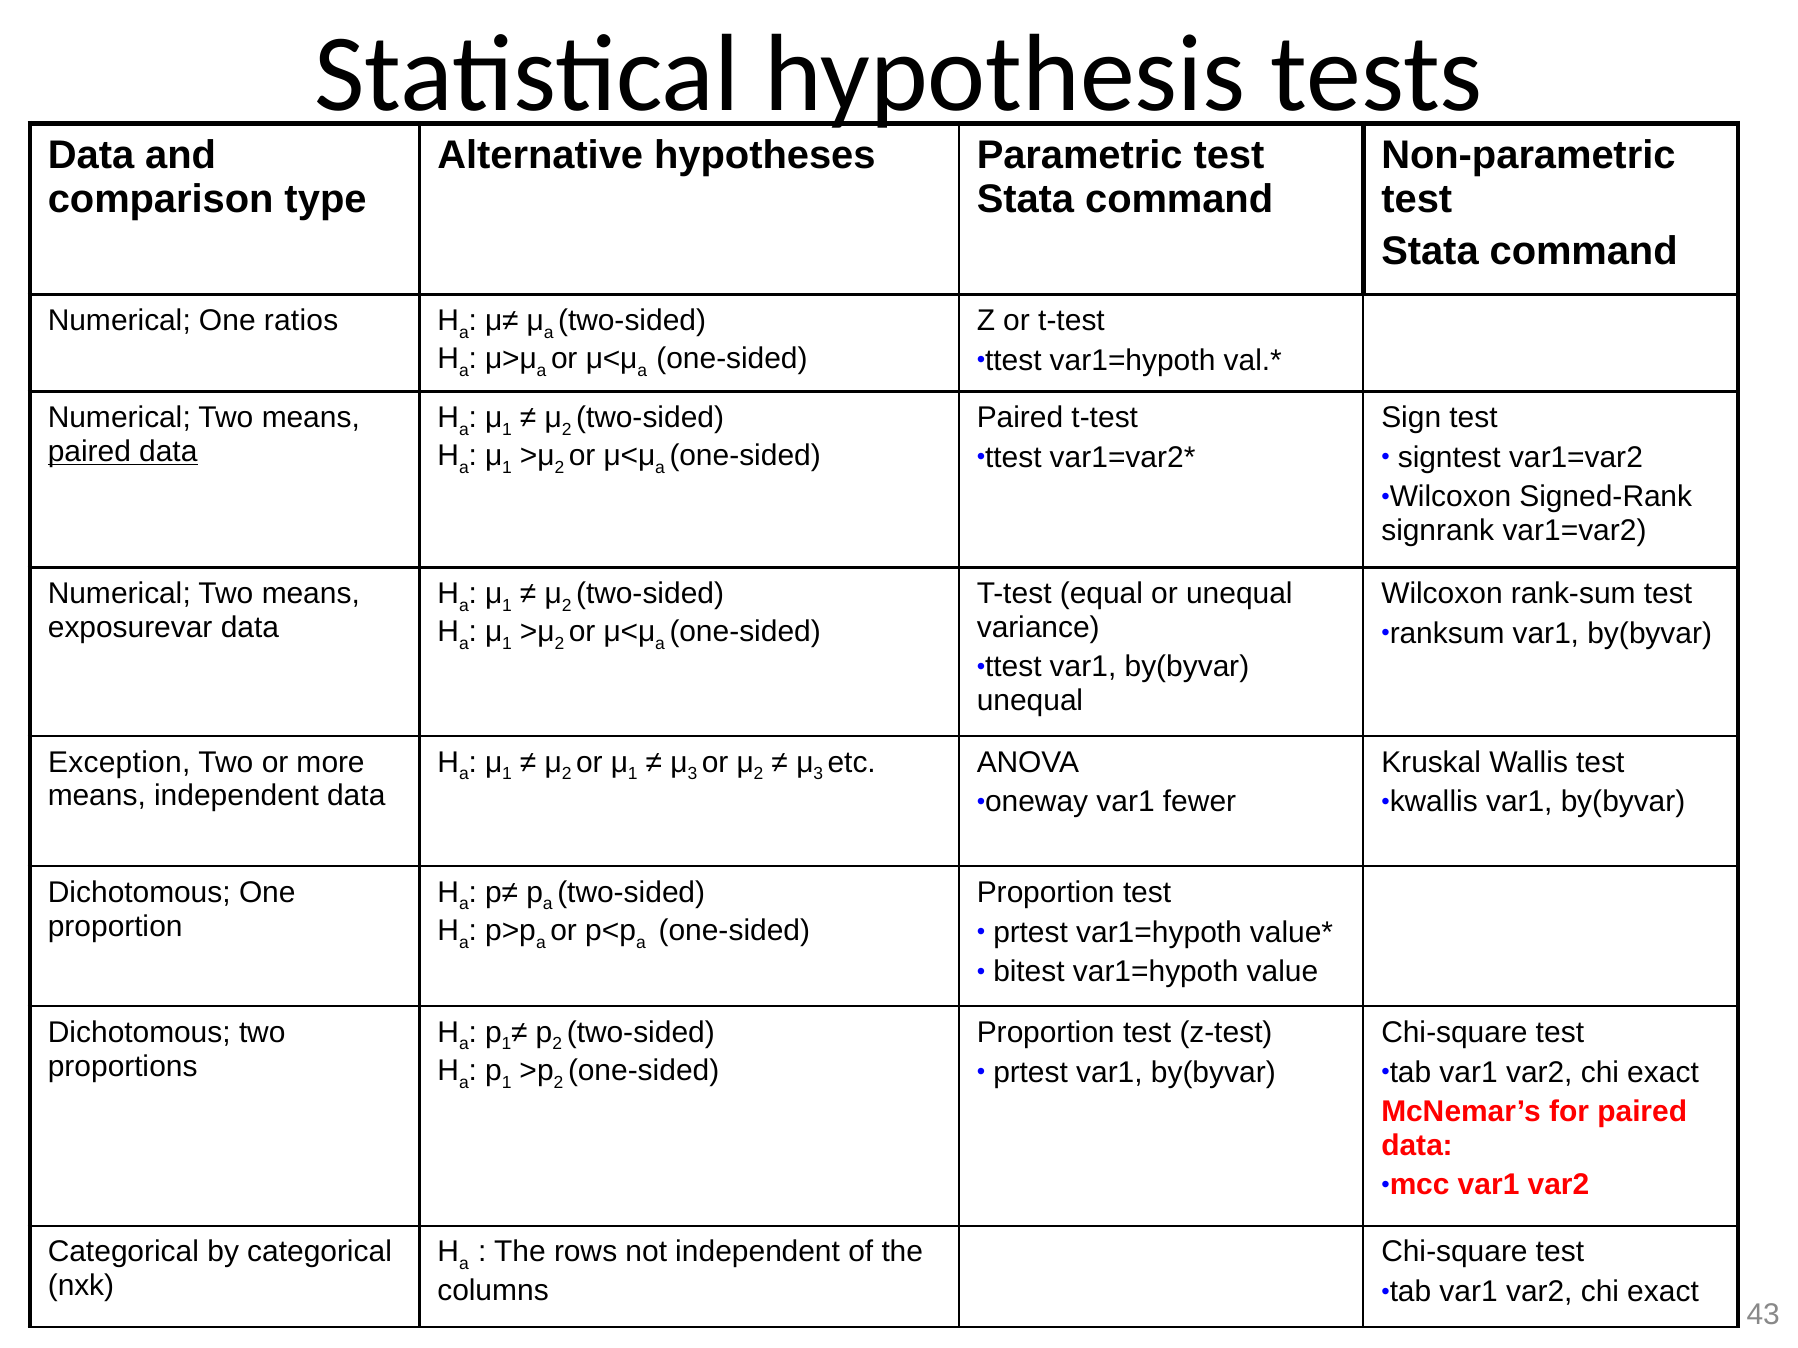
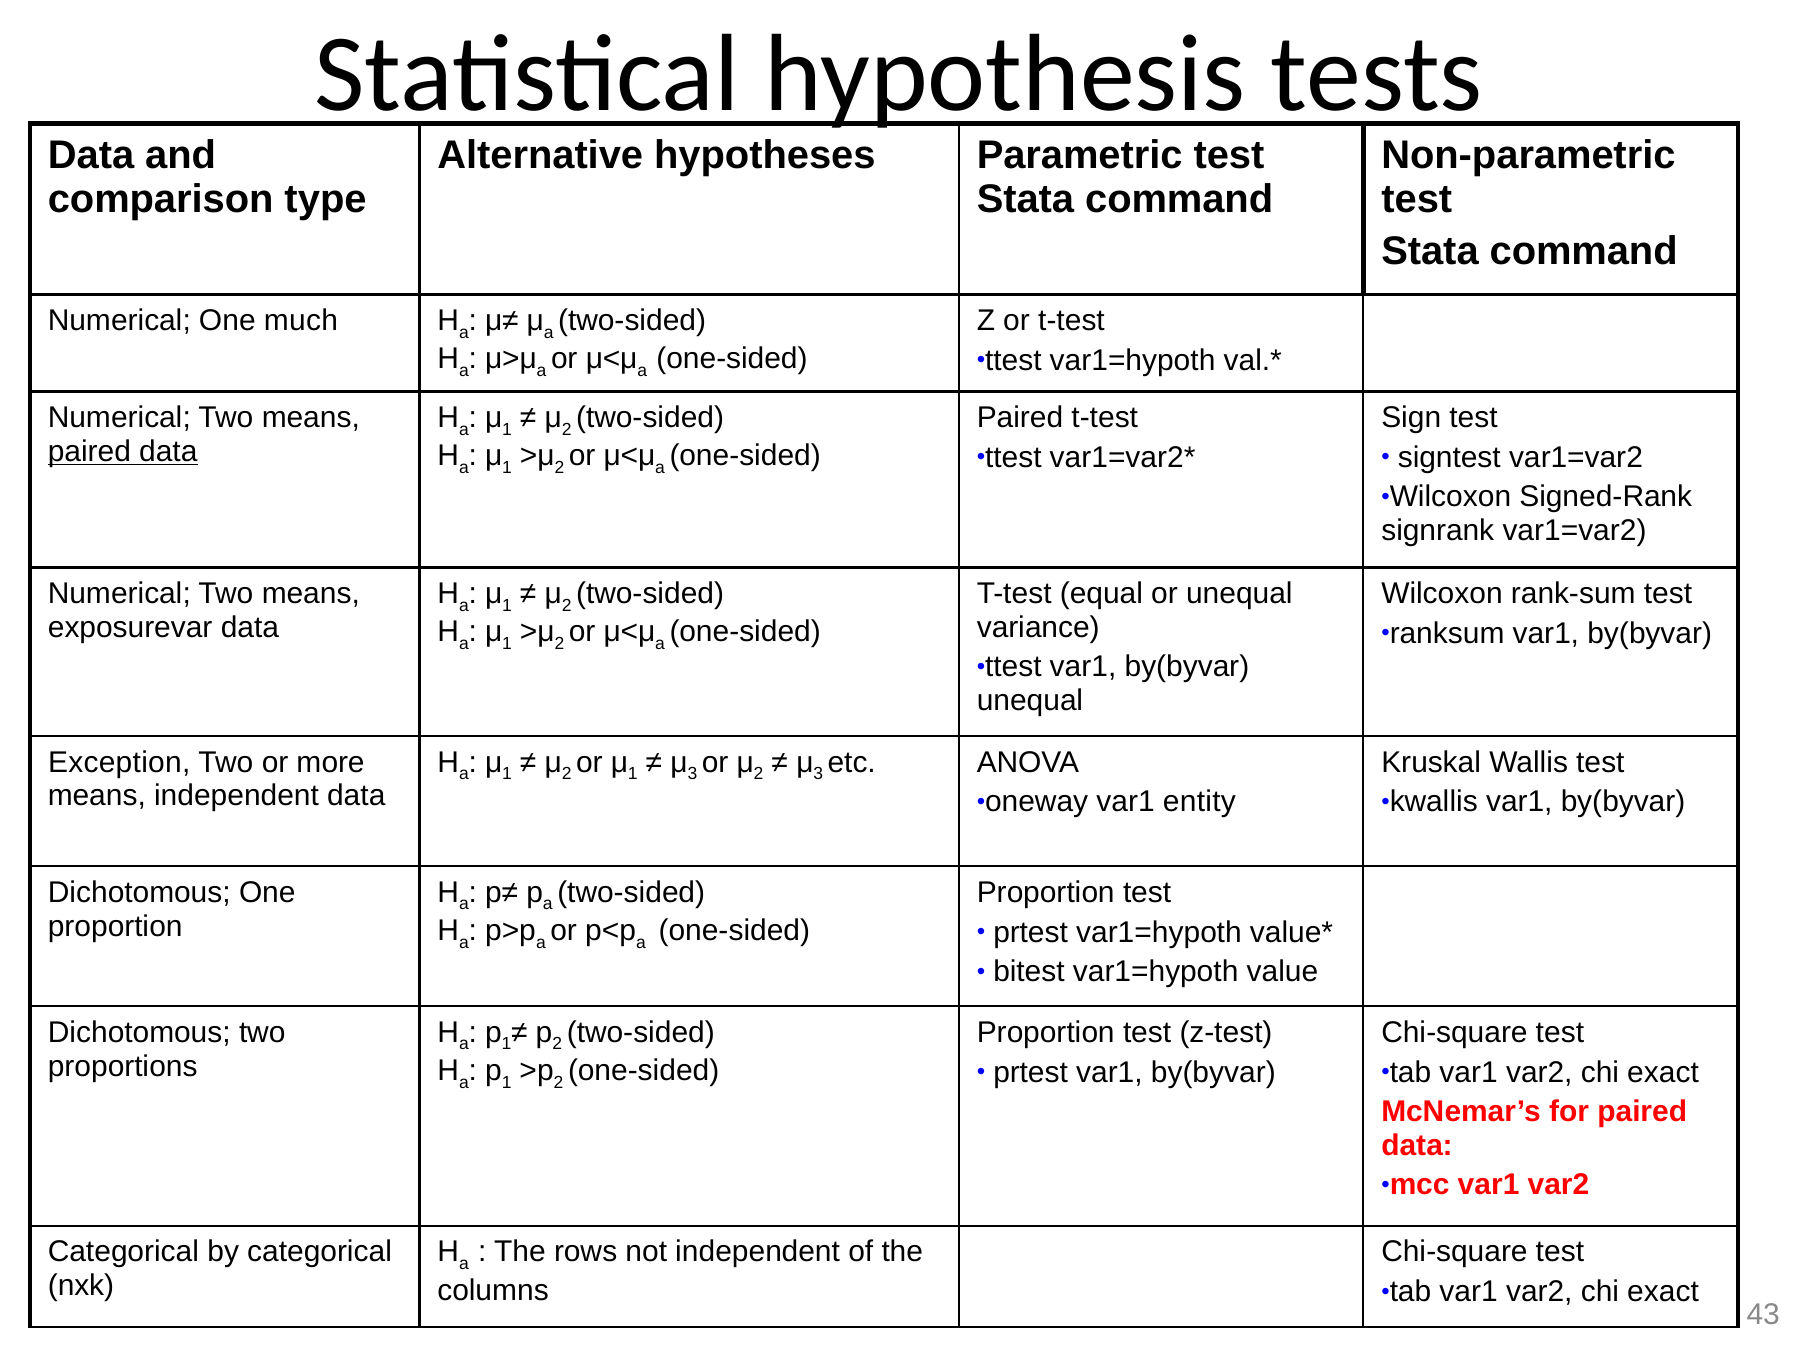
ratios: ratios -> much
fewer: fewer -> entity
